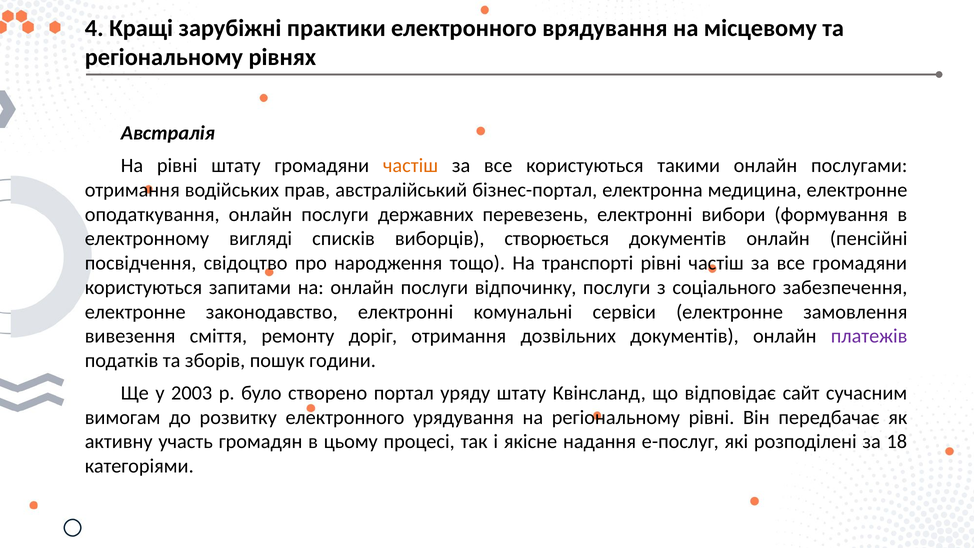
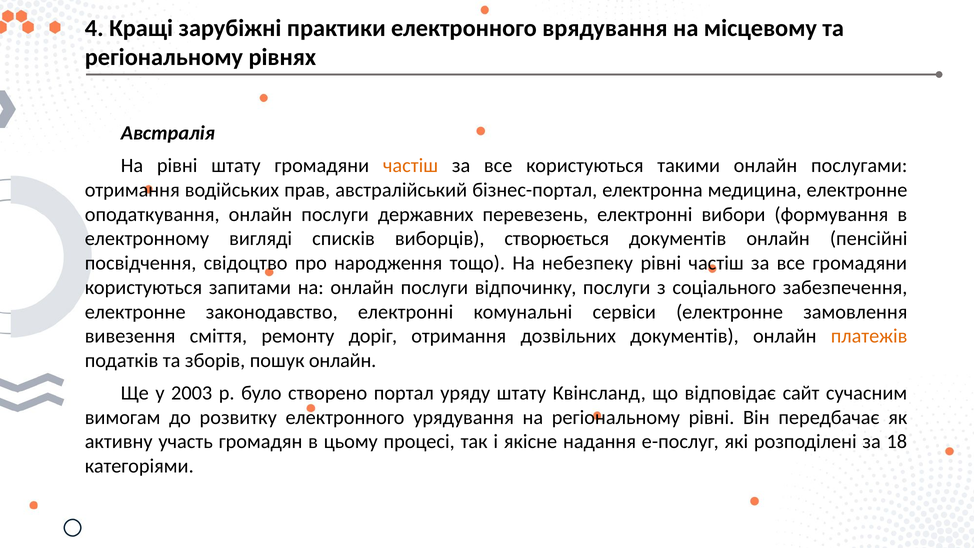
транспорті: транспорті -> небезпеку
платежів colour: purple -> orange
пошук гoдини: гoдини -> онлайн
